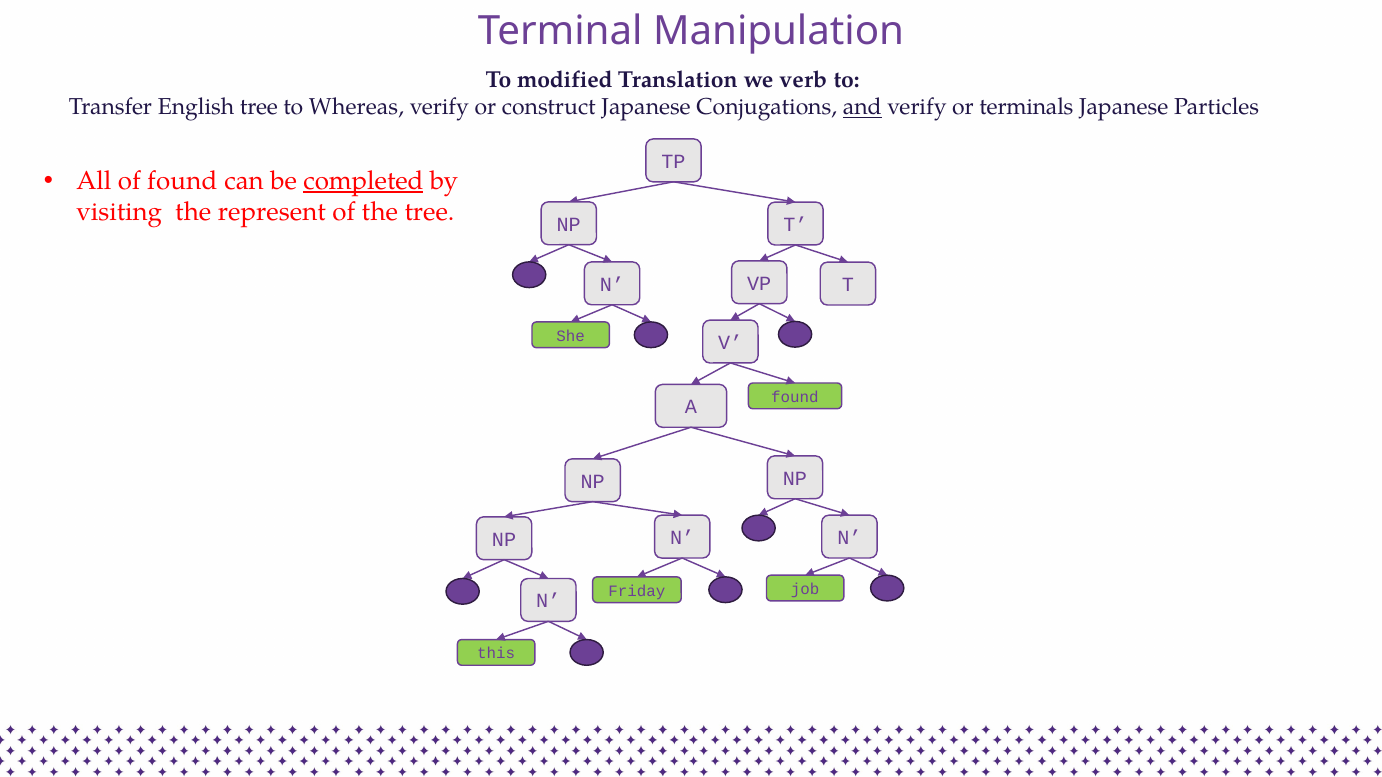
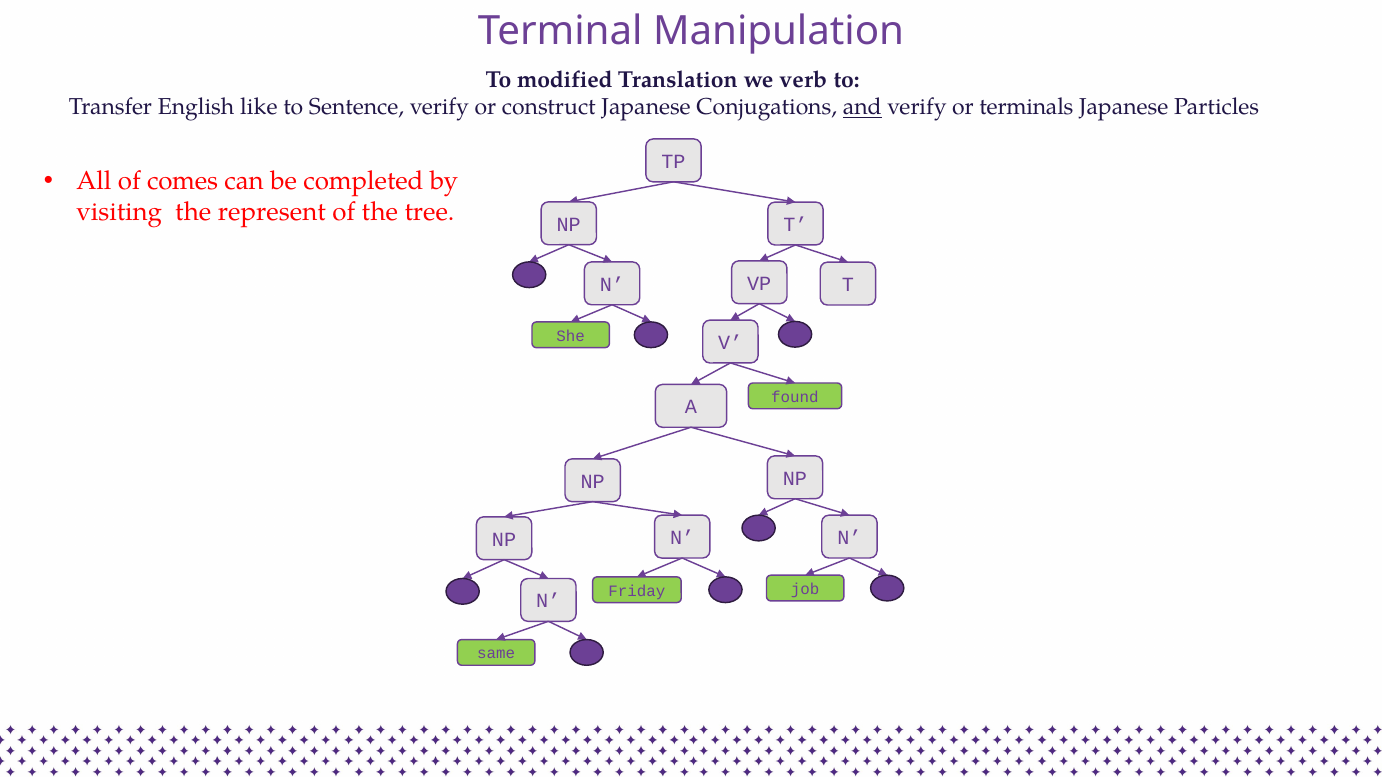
English tree: tree -> like
Whereas: Whereas -> Sentence
of found: found -> comes
completed underline: present -> none
this: this -> same
